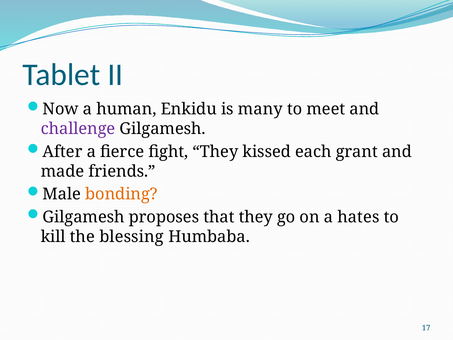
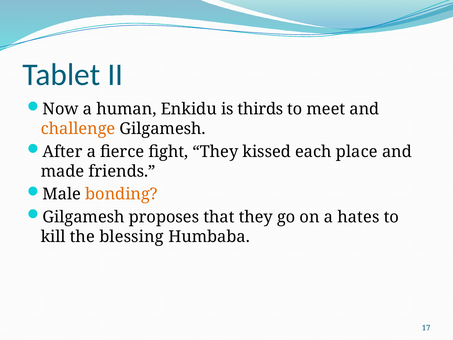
many: many -> thirds
challenge colour: purple -> orange
grant: grant -> place
